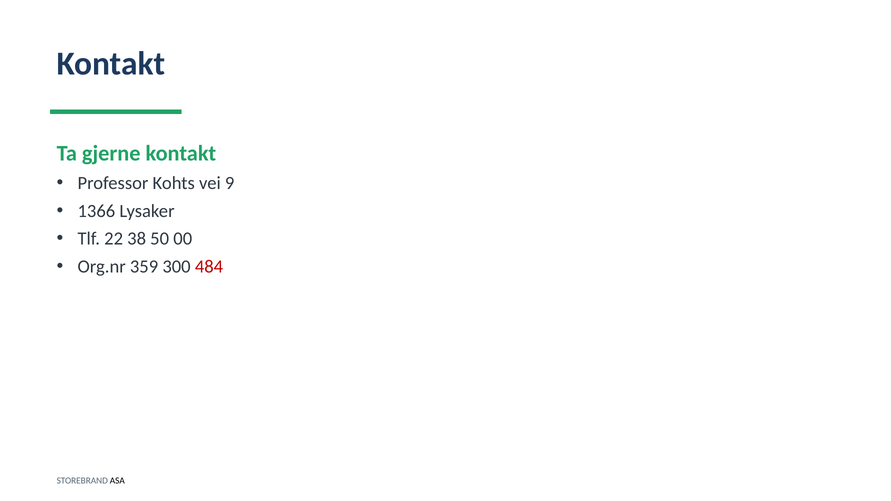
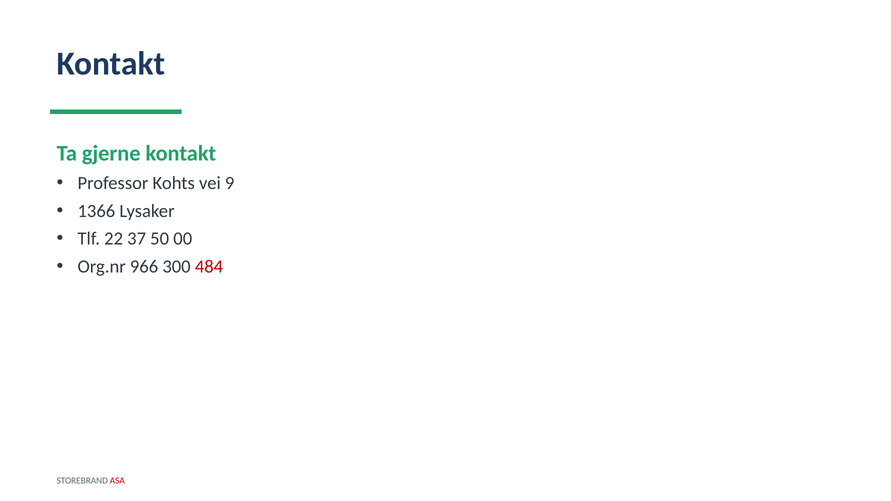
38: 38 -> 37
359: 359 -> 966
ASA colour: black -> red
